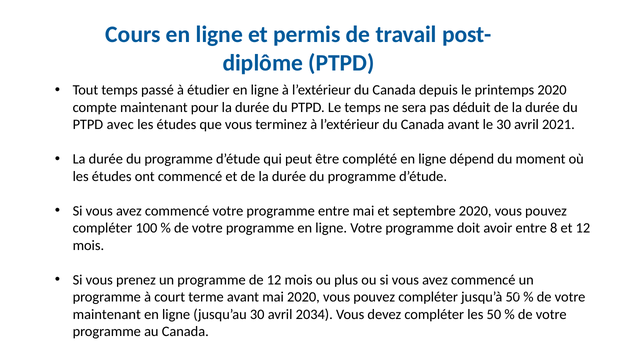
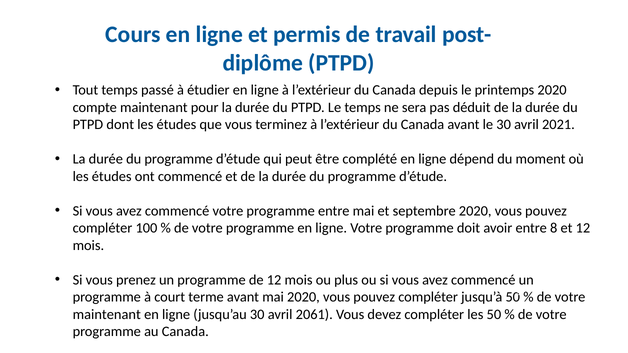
avec: avec -> dont
2034: 2034 -> 2061
